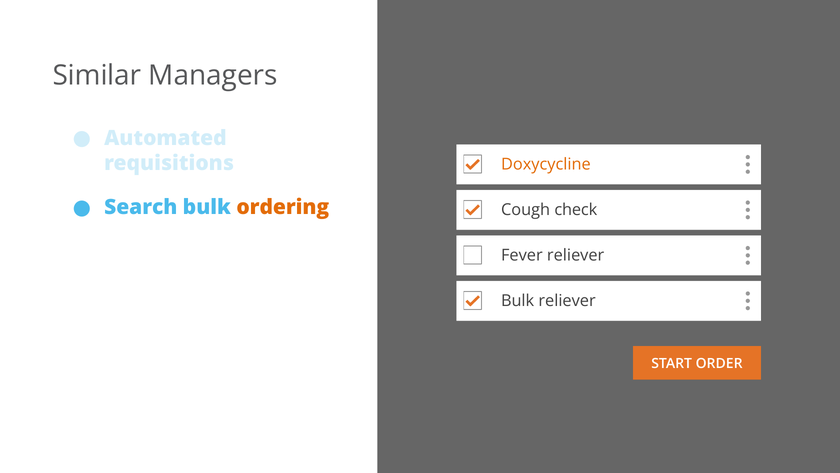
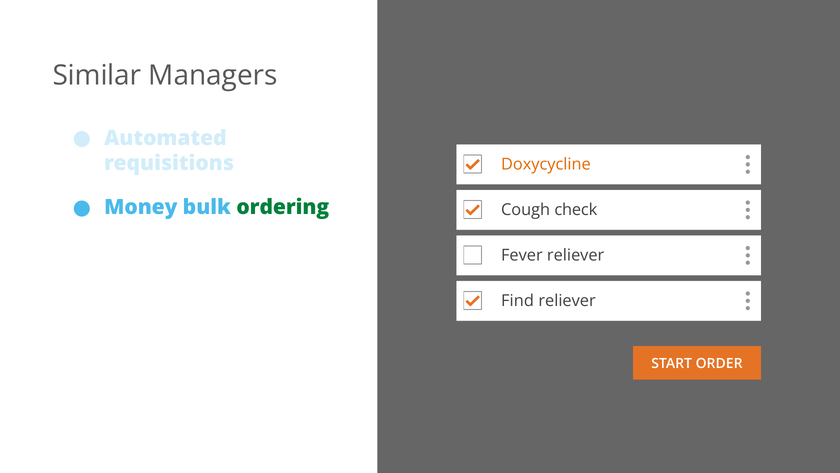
Search: Search -> Money
ordering colour: orange -> green
Bulk at (518, 301): Bulk -> Find
